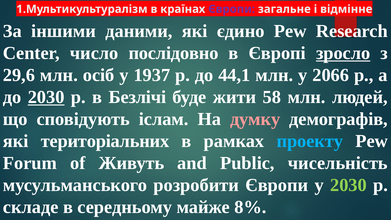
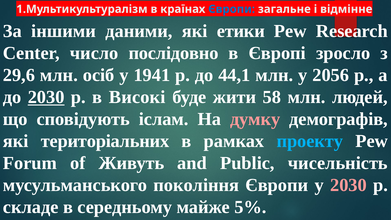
Європи at (232, 9) colour: purple -> blue
єдино: єдино -> етики
зросло underline: present -> none
1937: 1937 -> 1941
2066: 2066 -> 2056
Безлічі: Безлічі -> Високі
розробити: розробити -> покоління
2030 at (348, 185) colour: light green -> pink
8%: 8% -> 5%
